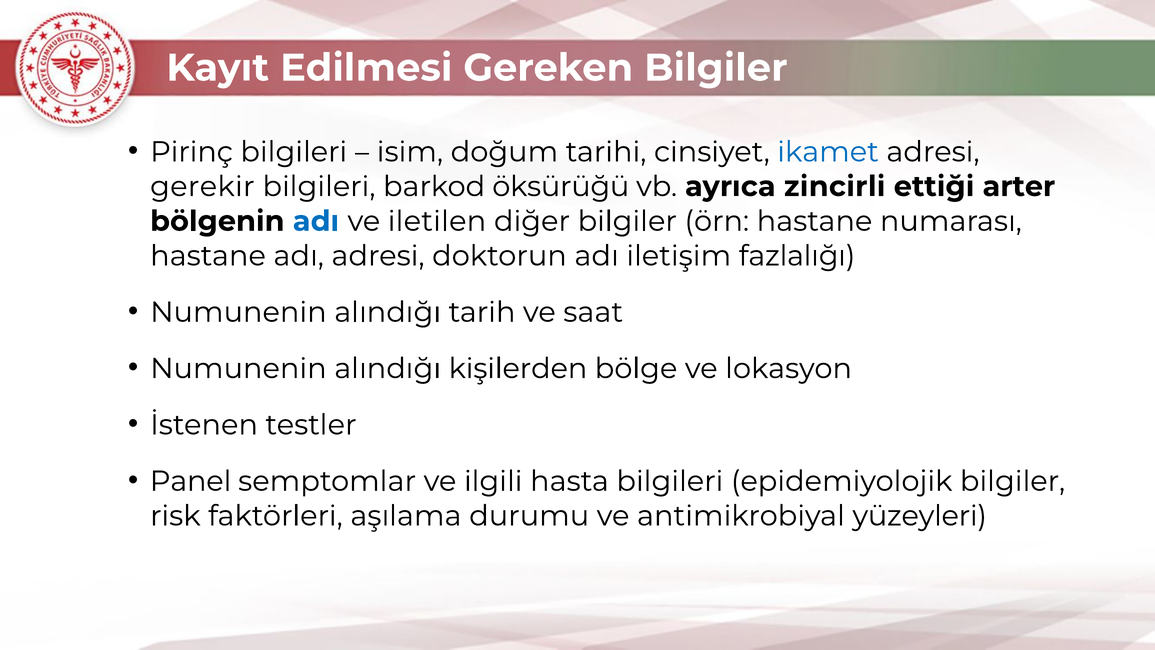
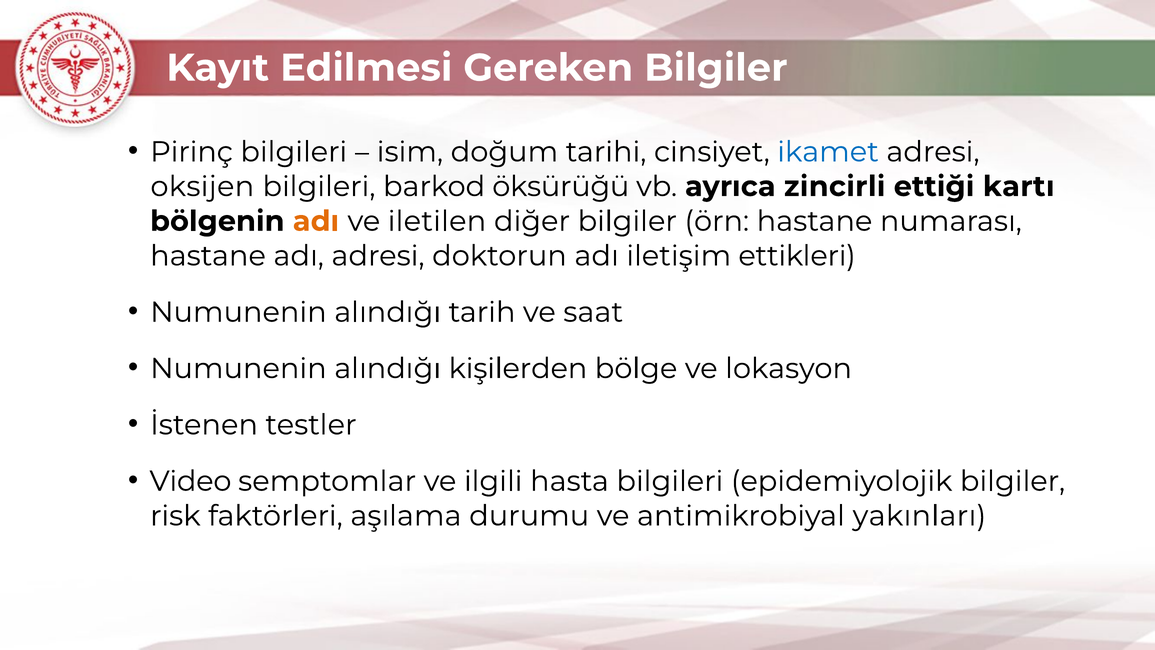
gerekir: gerekir -> oksijen
arter: arter -> kartı
adı at (316, 221) colour: blue -> orange
fazlalığı: fazlalığı -> ettikleri
Panel: Panel -> Video
yüzeyleri: yüzeyleri -> yakınları
